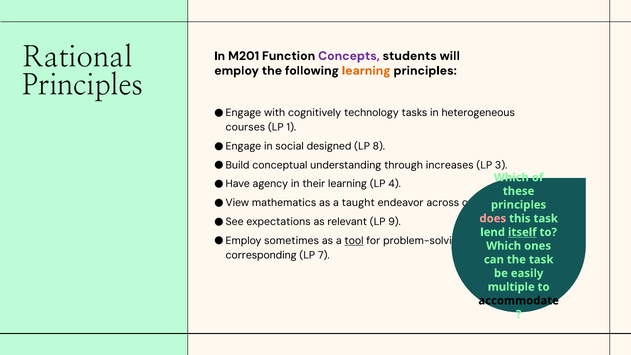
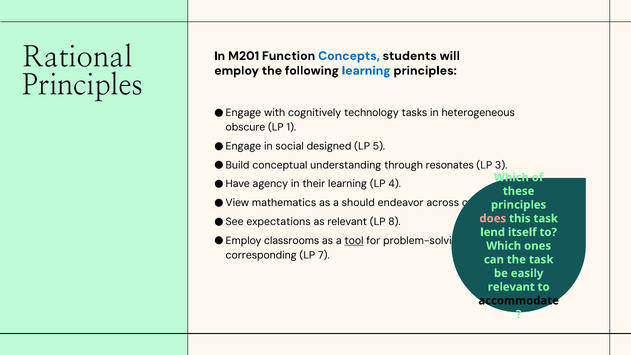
Concepts colour: purple -> blue
learning at (366, 71) colour: orange -> blue
courses: courses -> obscure
8 at (379, 146): 8 -> 5
increases: increases -> resonates
taught: taught -> should
9: 9 -> 8
itself underline: present -> none
sometimes: sometimes -> classrooms
multiple at (511, 287): multiple -> relevant
